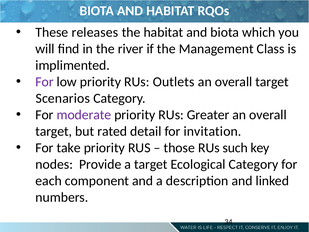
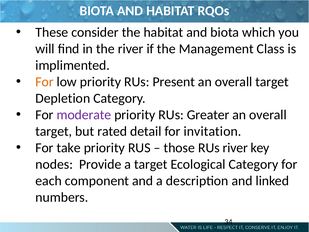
releases: releases -> consider
For at (44, 82) colour: purple -> orange
Outlets: Outlets -> Present
Scenarios: Scenarios -> Depletion
RUs such: such -> river
